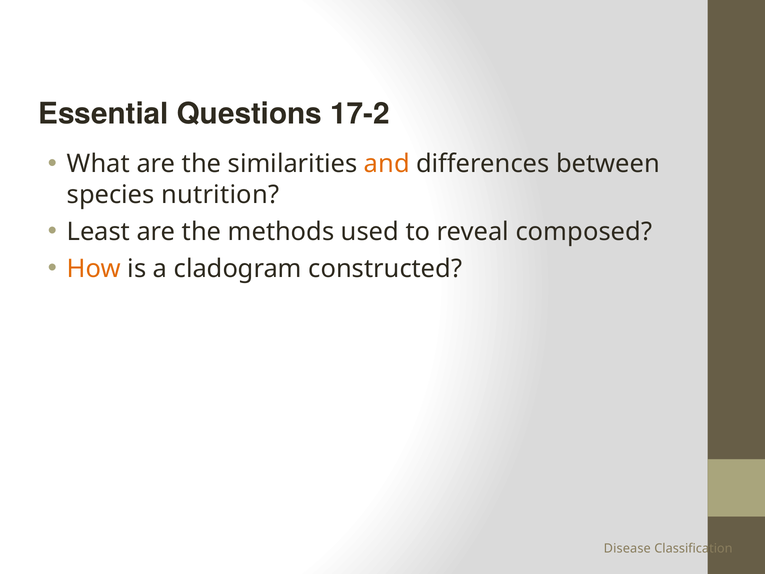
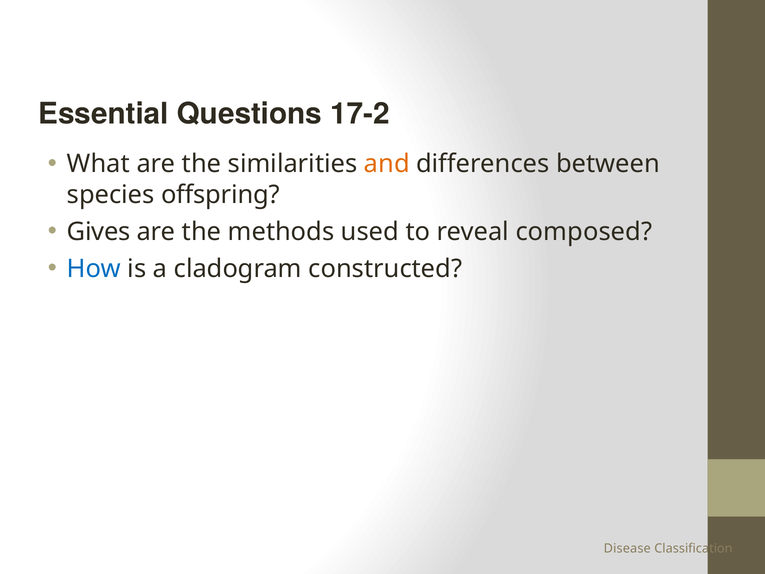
nutrition: nutrition -> offspring
Least: Least -> Gives
How colour: orange -> blue
